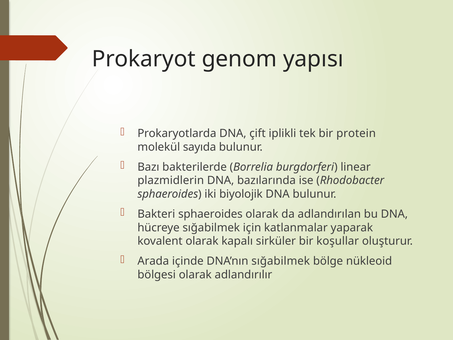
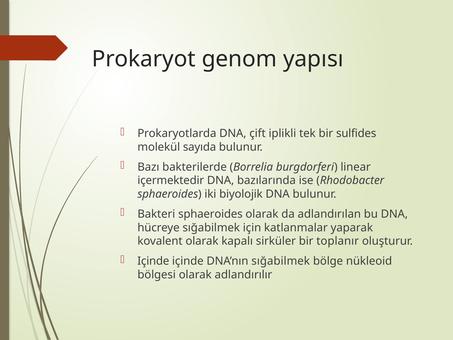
protein: protein -> sulfides
plazmidlerin: plazmidlerin -> içermektedir
koşullar: koşullar -> toplanır
Arada at (153, 261): Arada -> Içinde
